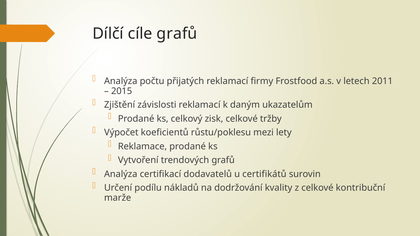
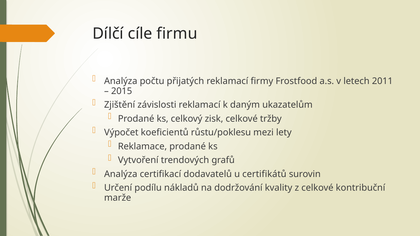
cíle grafů: grafů -> firmu
